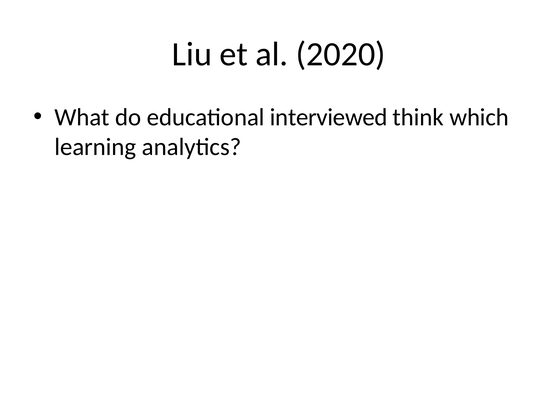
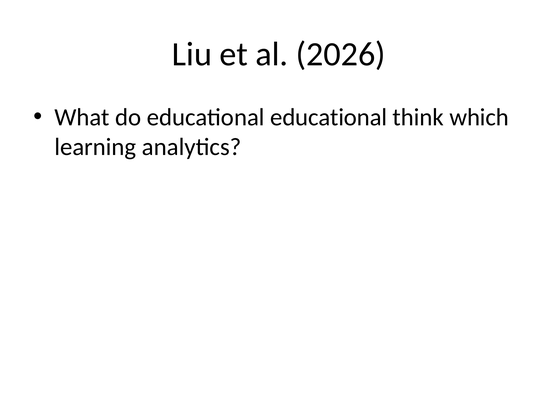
2020: 2020 -> 2026
educational interviewed: interviewed -> educational
